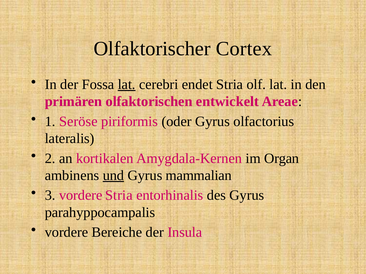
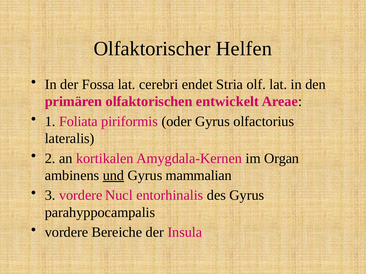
Cortex: Cortex -> Helfen
lat at (127, 85) underline: present -> none
Seröse: Seröse -> Foliata
vordere Stria: Stria -> Nucl
